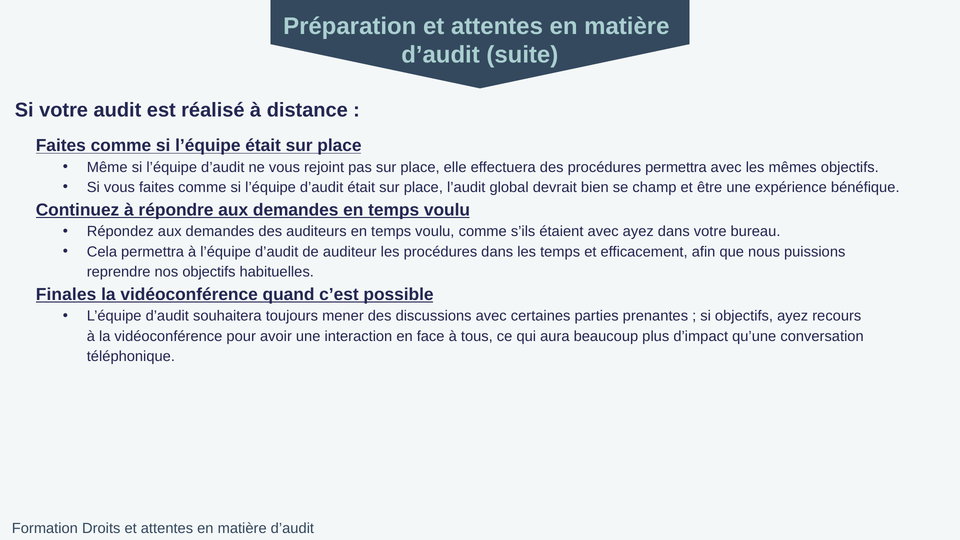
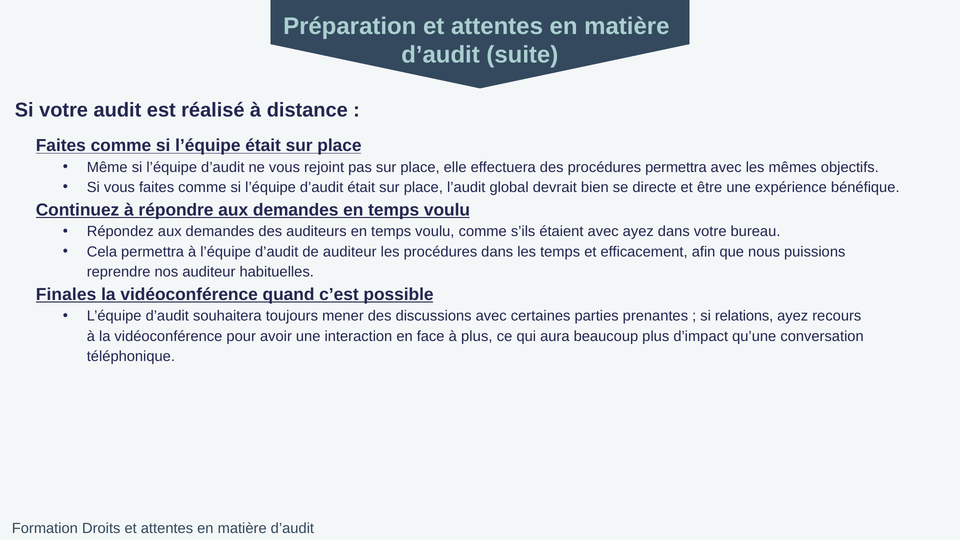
champ: champ -> directe
nos objectifs: objectifs -> auditeur
si objectifs: objectifs -> relations
à tous: tous -> plus
